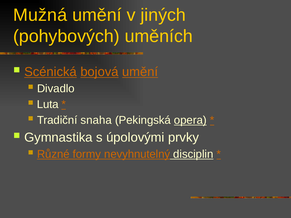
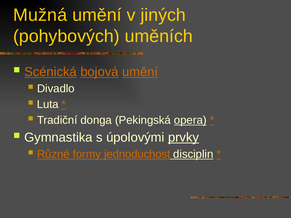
snaha: snaha -> donga
prvky underline: none -> present
nevyhnutelný: nevyhnutelný -> jednoduchost
